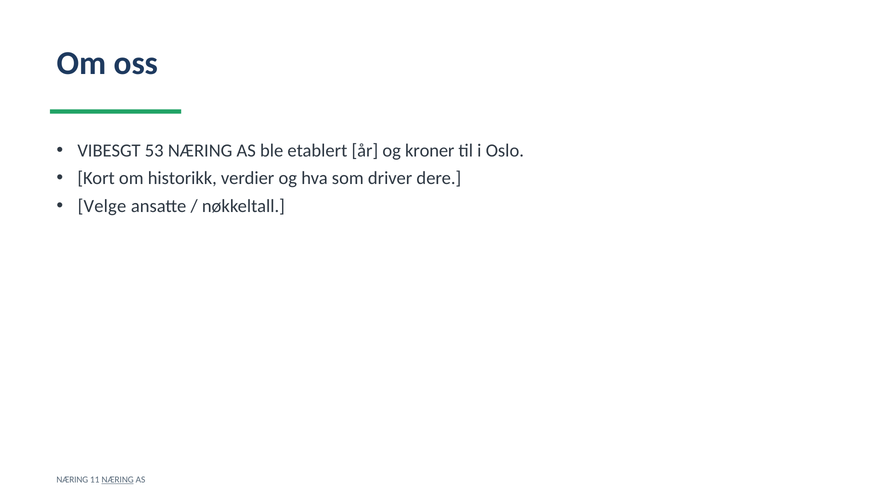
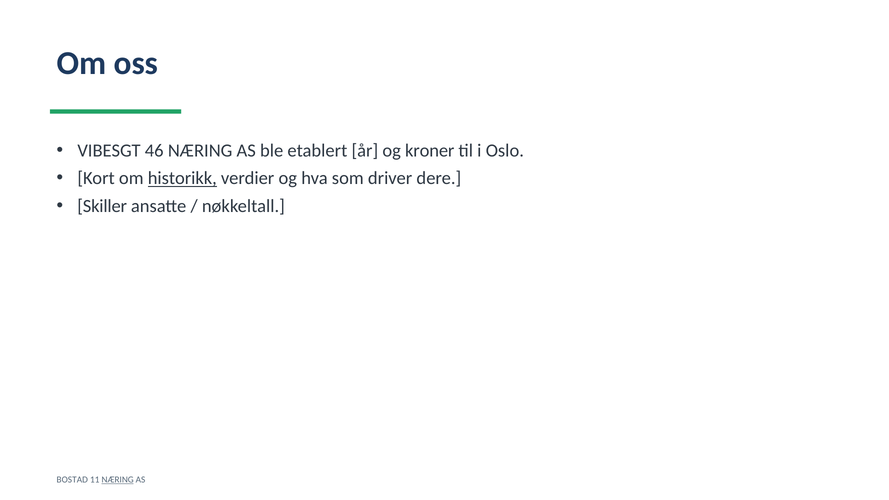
53: 53 -> 46
historikk underline: none -> present
Velge: Velge -> Skiller
NÆRING at (72, 480): NÆRING -> BOSTAD
